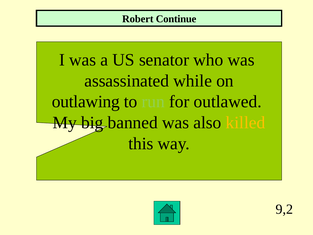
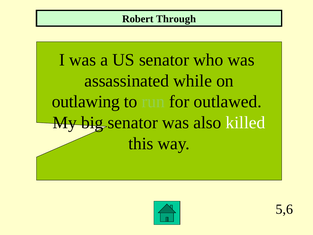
Continue: Continue -> Through
big banned: banned -> senator
killed colour: yellow -> white
9,2: 9,2 -> 5,6
